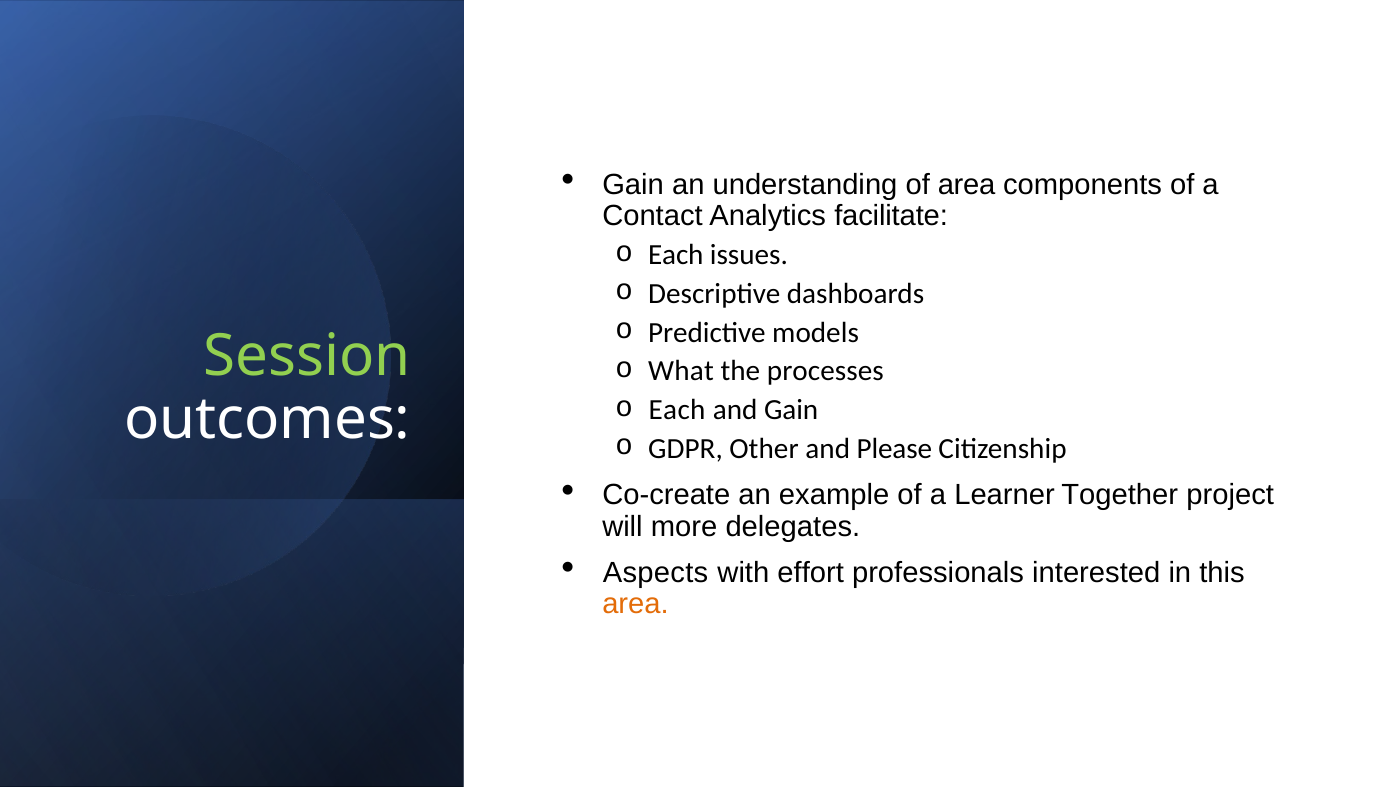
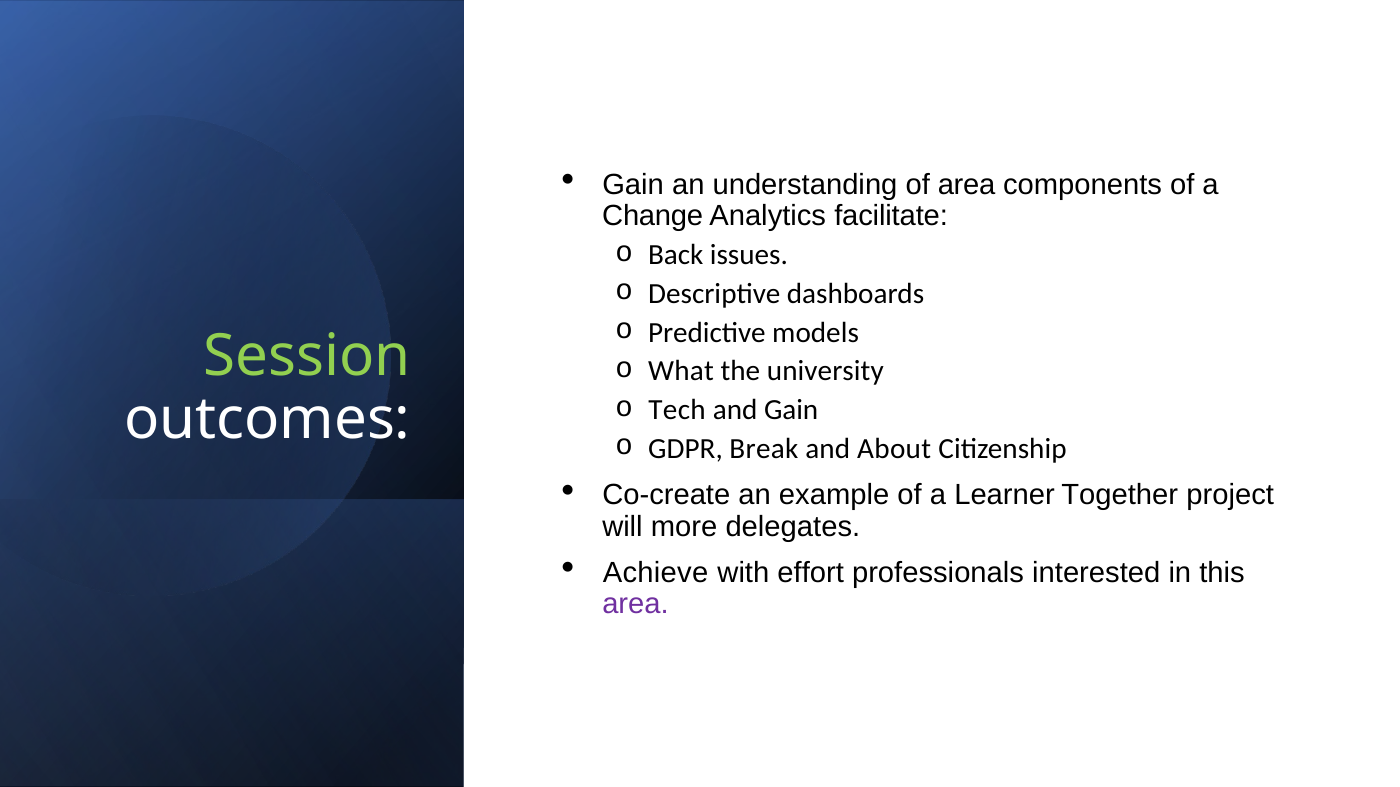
Contact: Contact -> Change
Each at (676, 255): Each -> Back
processes: processes -> university
Each at (677, 410): Each -> Tech
Other: Other -> Break
Please: Please -> About
Aspects: Aspects -> Achieve
area at (635, 604) colour: orange -> purple
